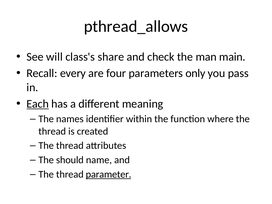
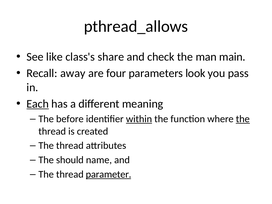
will: will -> like
every: every -> away
only: only -> look
names: names -> before
within underline: none -> present
the at (243, 119) underline: none -> present
